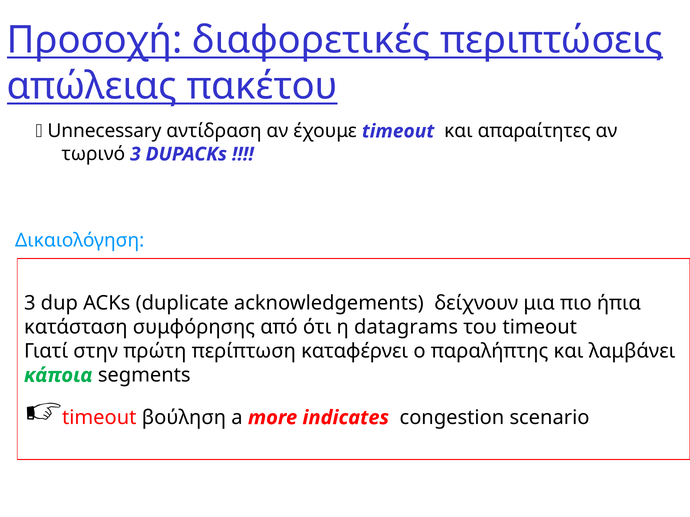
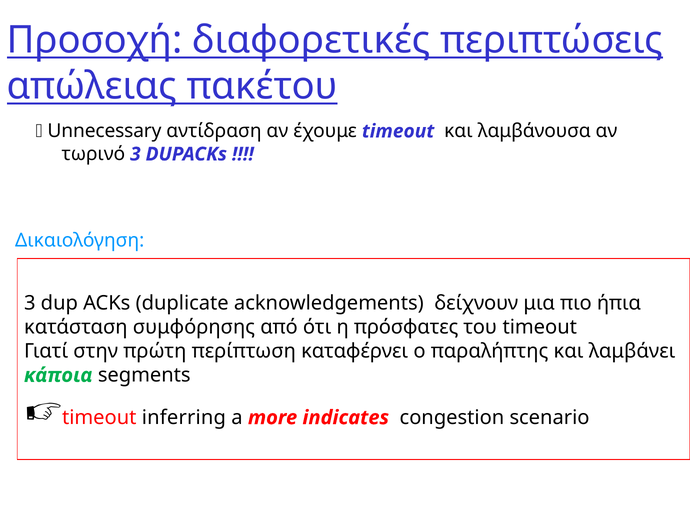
απαραίτητες: απαραίτητες -> λαμβάνουσα
datagrams: datagrams -> πρόσφατες
βούληση: βούληση -> inferring
